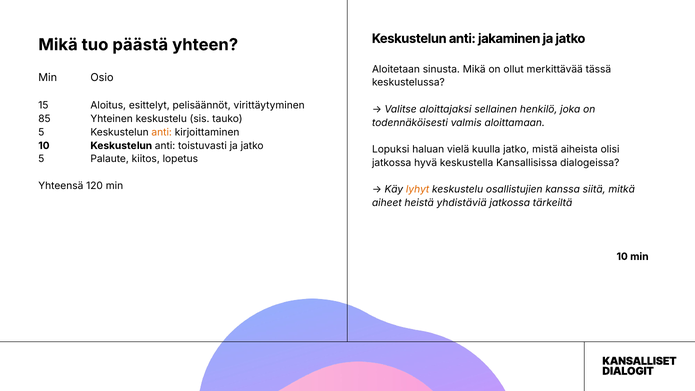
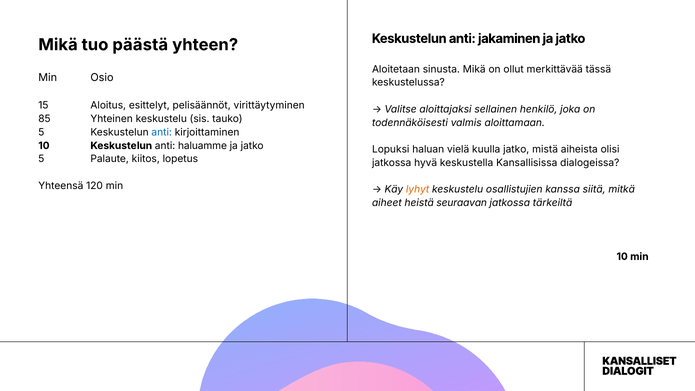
anti at (162, 132) colour: orange -> blue
toistuvasti: toistuvasti -> haluamme
yhdistäviä: yhdistäviä -> seuraavan
